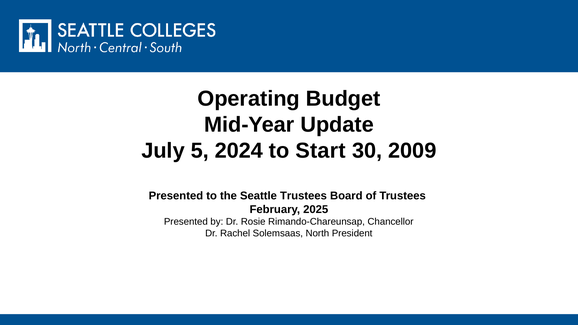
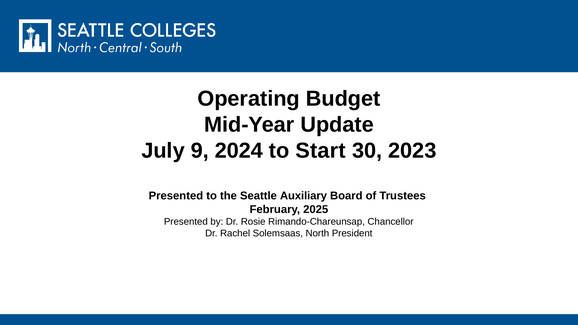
5: 5 -> 9
2009: 2009 -> 2023
Seattle Trustees: Trustees -> Auxiliary
